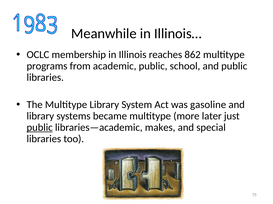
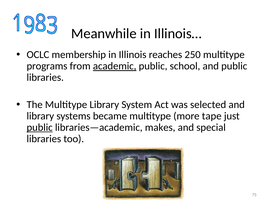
862: 862 -> 250
academic underline: none -> present
gasoline: gasoline -> selected
later: later -> tape
